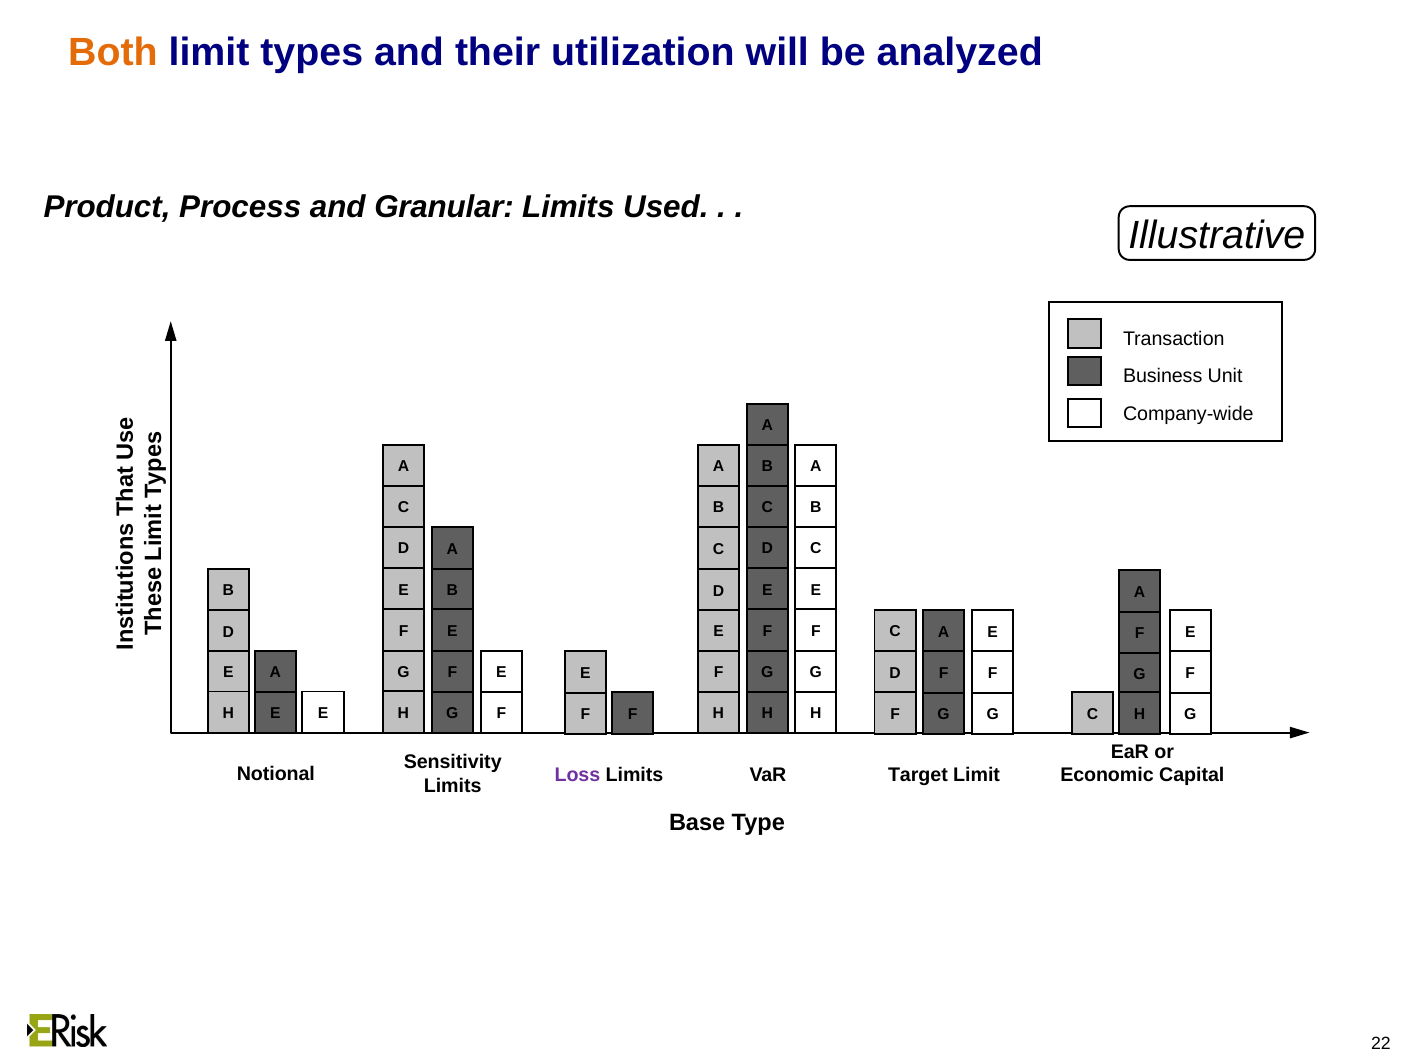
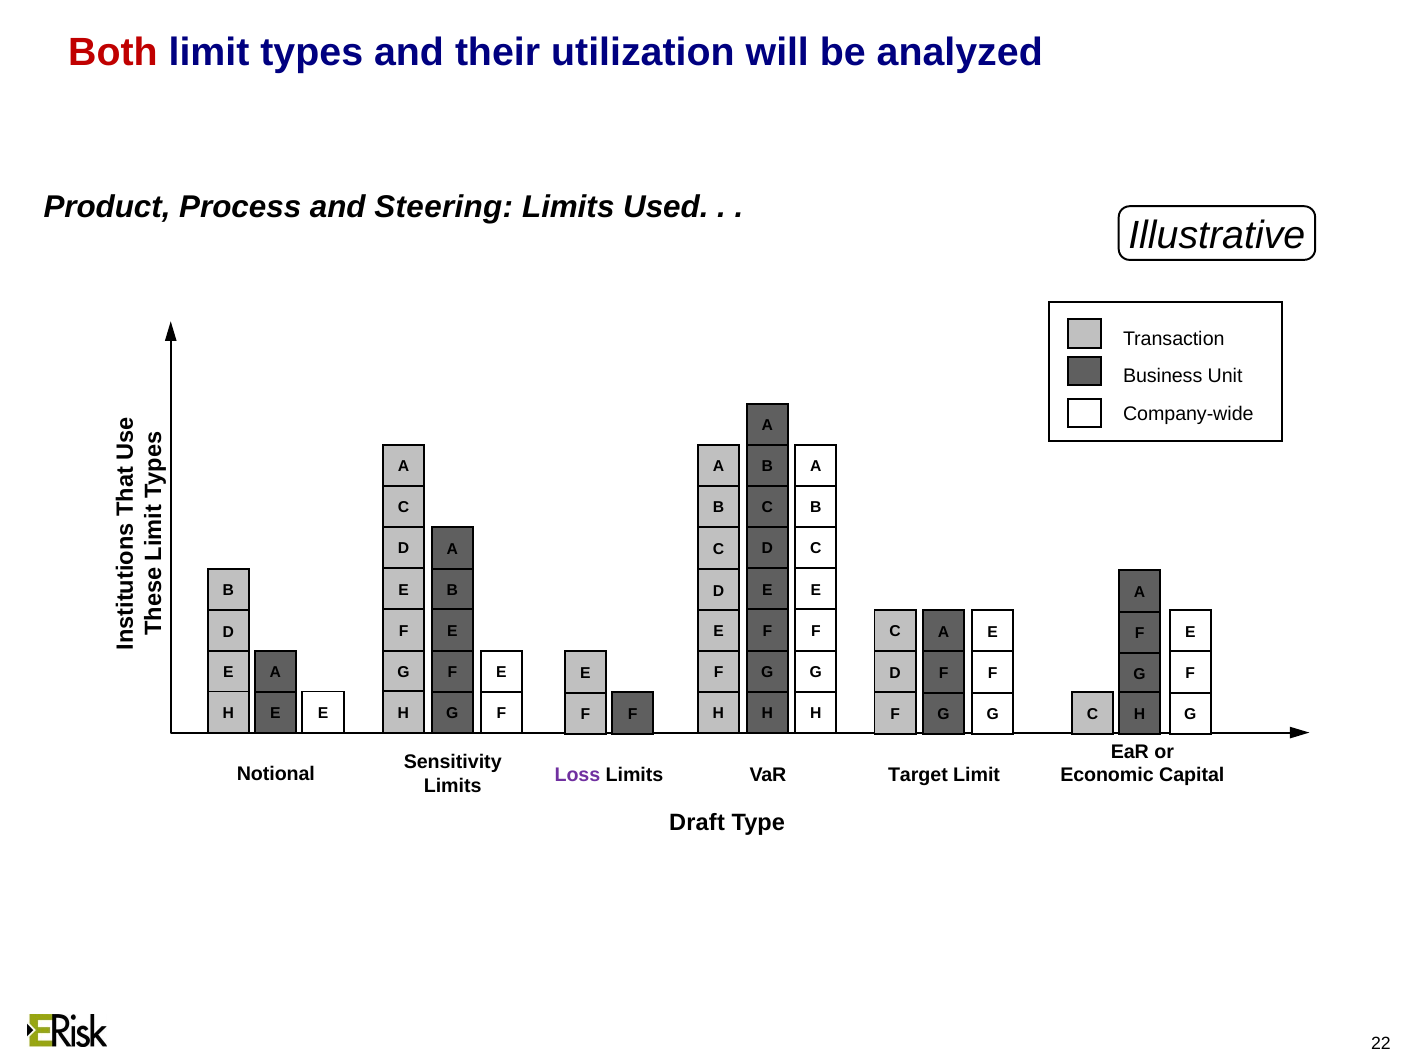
Both colour: orange -> red
Granular: Granular -> Steering
Base: Base -> Draft
